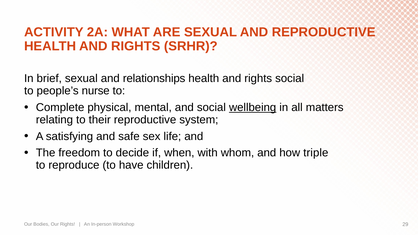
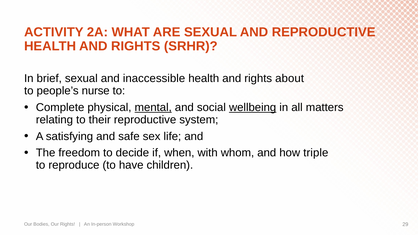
relationships: relationships -> inaccessible
rights social: social -> about
mental underline: none -> present
